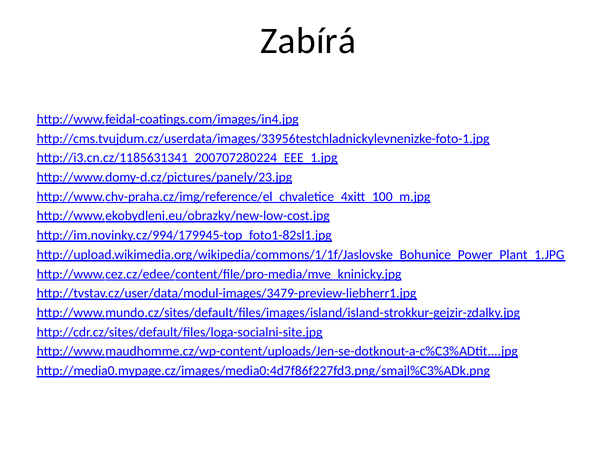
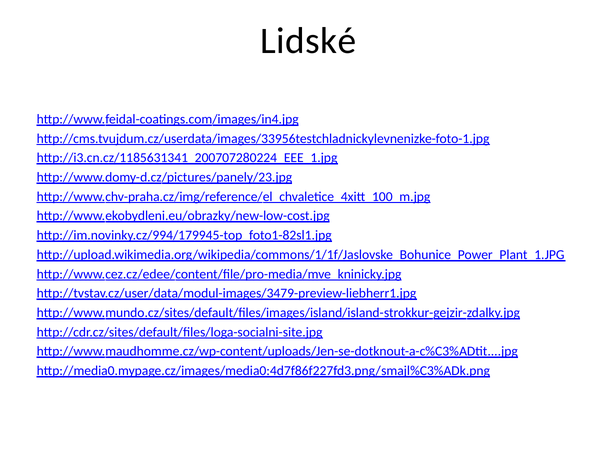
Zabírá: Zabírá -> Lidské
